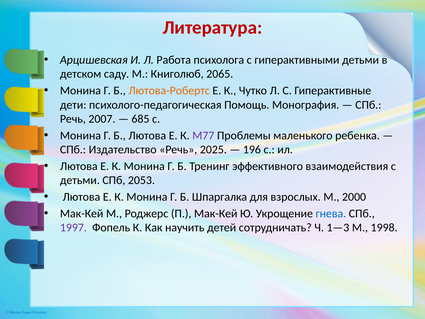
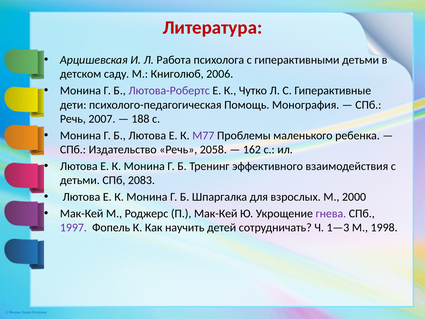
2065: 2065 -> 2006
Лютова-Робертс colour: orange -> purple
685: 685 -> 188
2025: 2025 -> 2058
196: 196 -> 162
2053: 2053 -> 2083
гнева colour: blue -> purple
